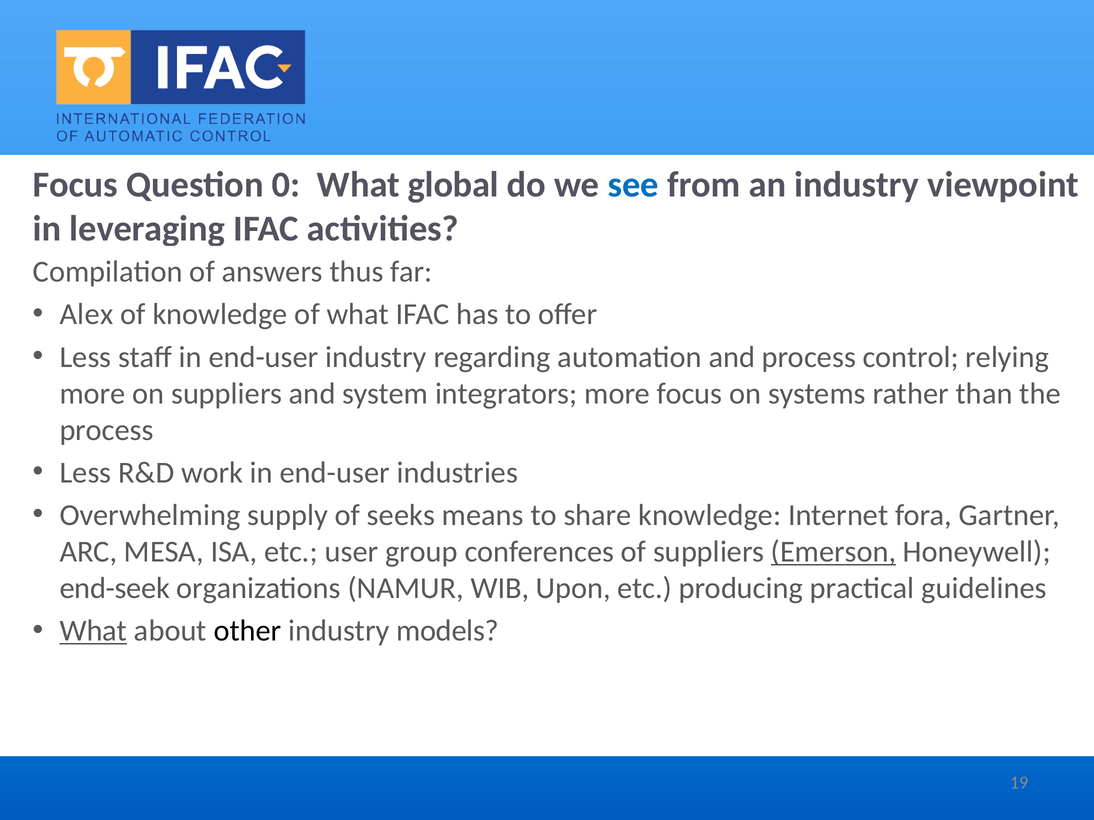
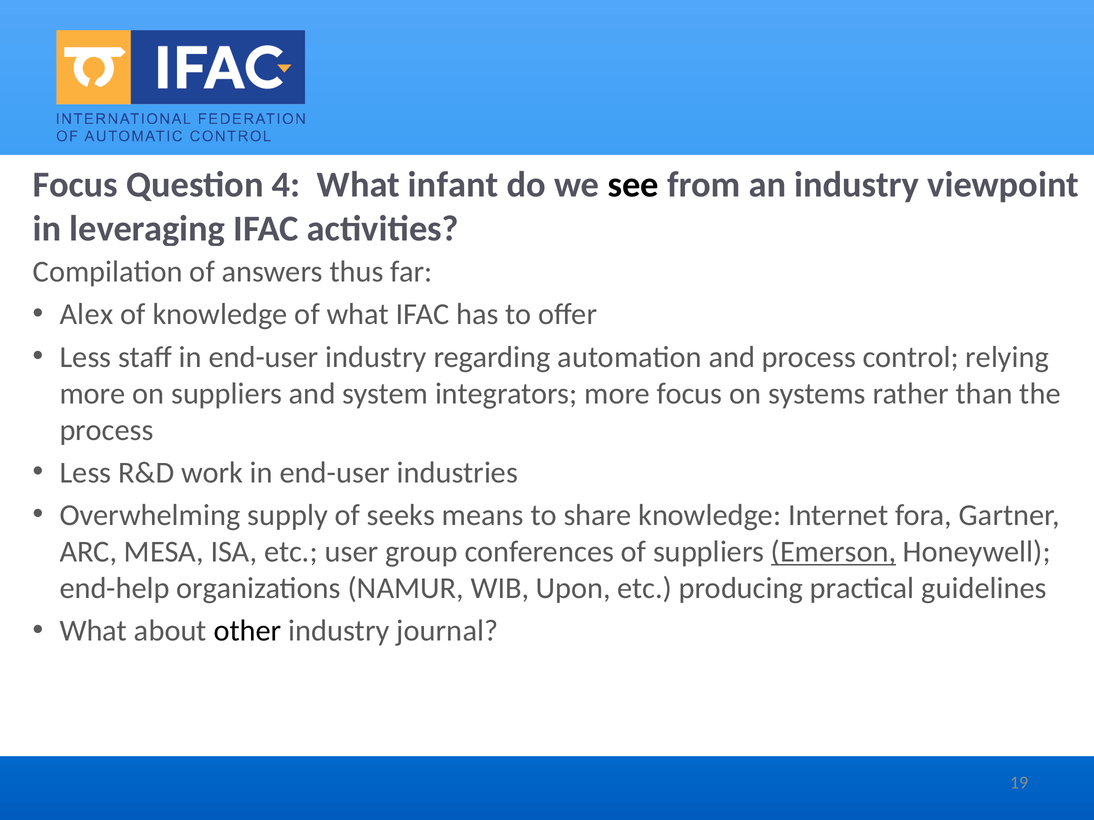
0: 0 -> 4
global: global -> infant
see colour: blue -> black
end-seek: end-seek -> end-help
What at (93, 631) underline: present -> none
models: models -> journal
